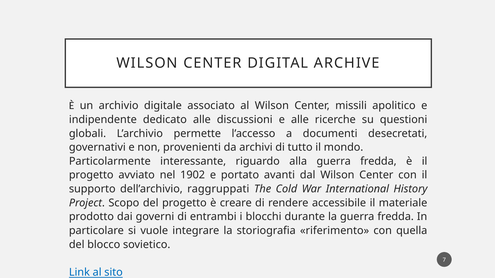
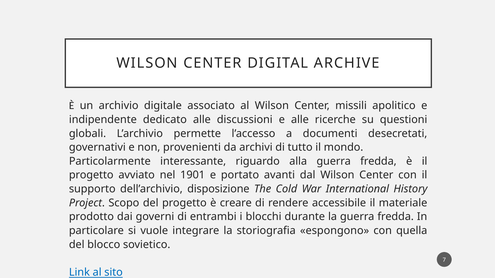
1902: 1902 -> 1901
raggruppati: raggruppati -> disposizione
riferimento: riferimento -> espongono
